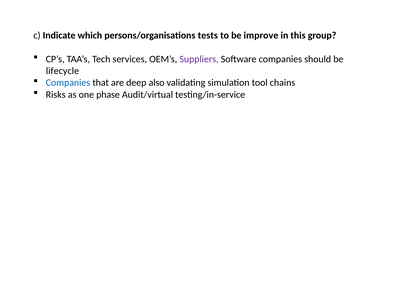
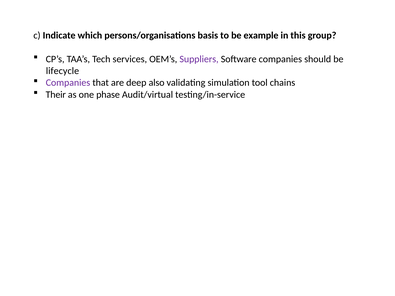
tests: tests -> basis
improve: improve -> example
Companies at (68, 83) colour: blue -> purple
Risks: Risks -> Their
